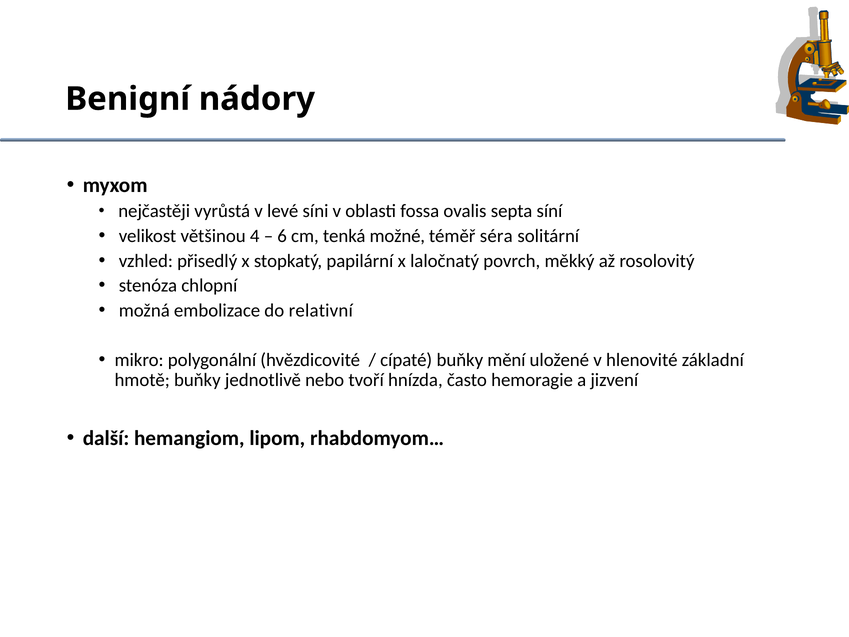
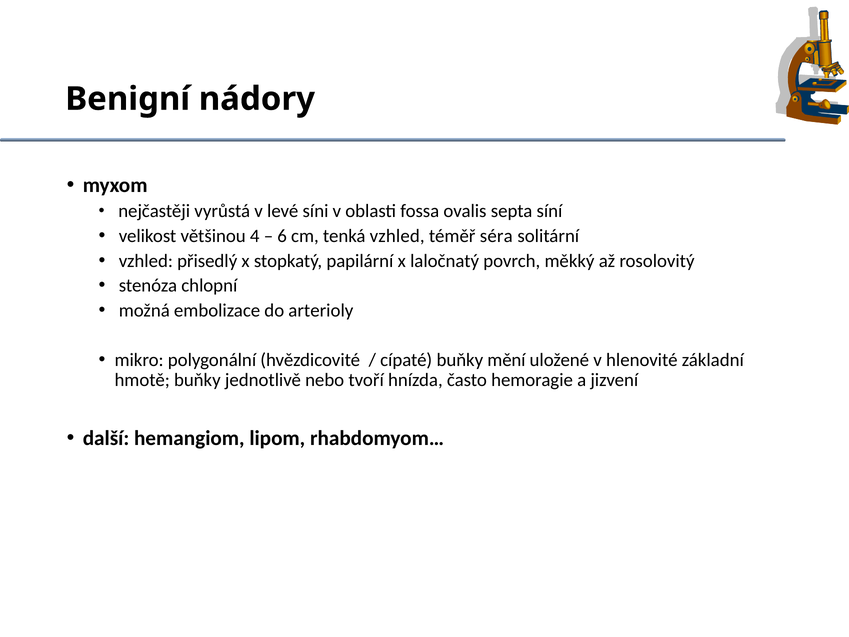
tenká možné: možné -> vzhled
relativní: relativní -> arterioly
